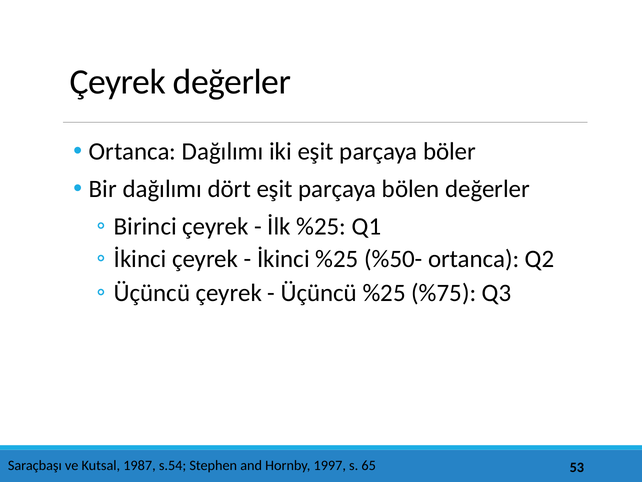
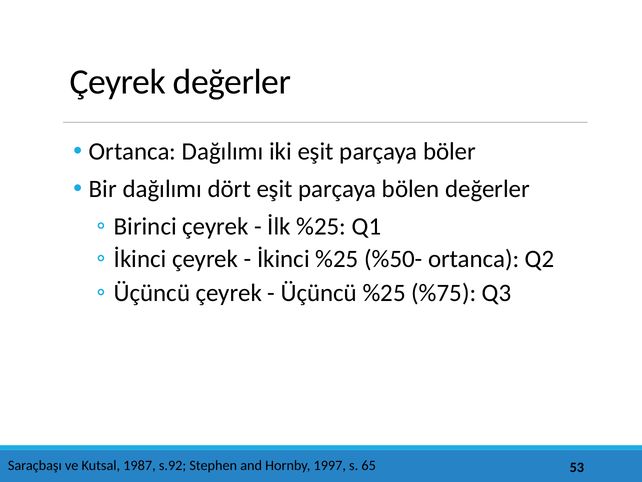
s.54: s.54 -> s.92
